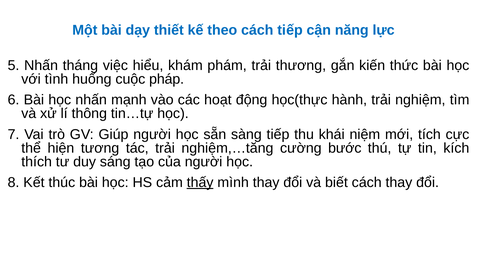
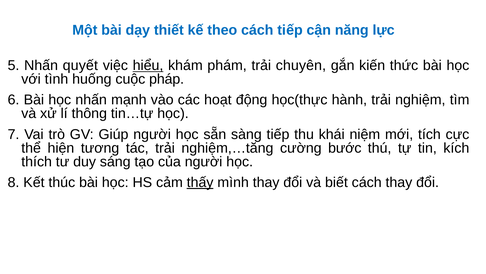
tháng: tháng -> quyết
hiểu underline: none -> present
thương: thương -> chuyên
